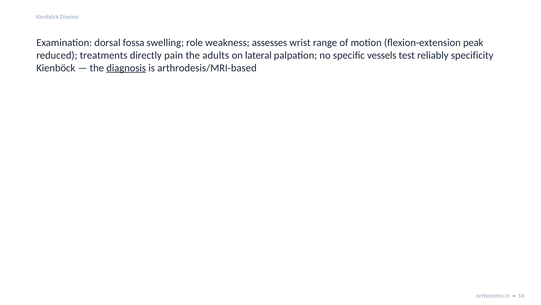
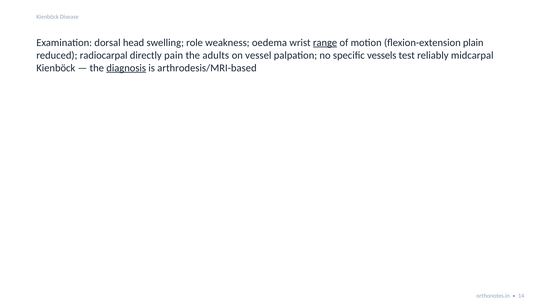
fossa: fossa -> head
assesses: assesses -> oedema
range underline: none -> present
peak: peak -> plain
treatments: treatments -> radiocarpal
lateral: lateral -> vessel
specificity: specificity -> midcarpal
